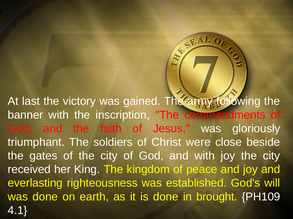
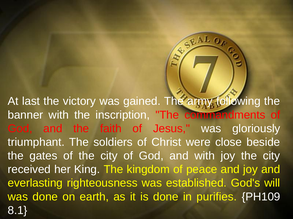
brought: brought -> purifies
4.1: 4.1 -> 8.1
